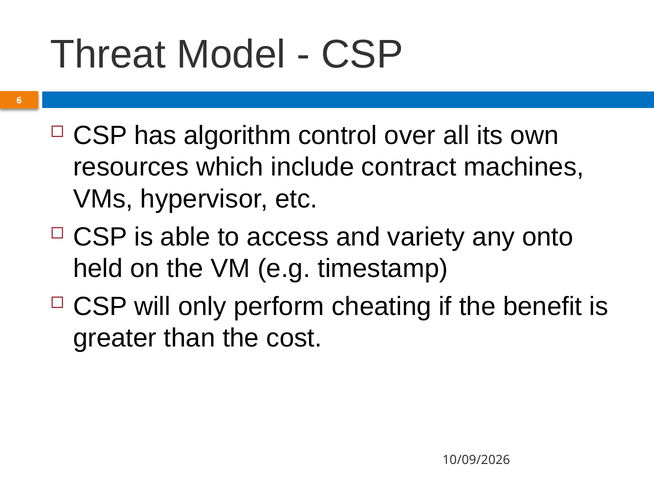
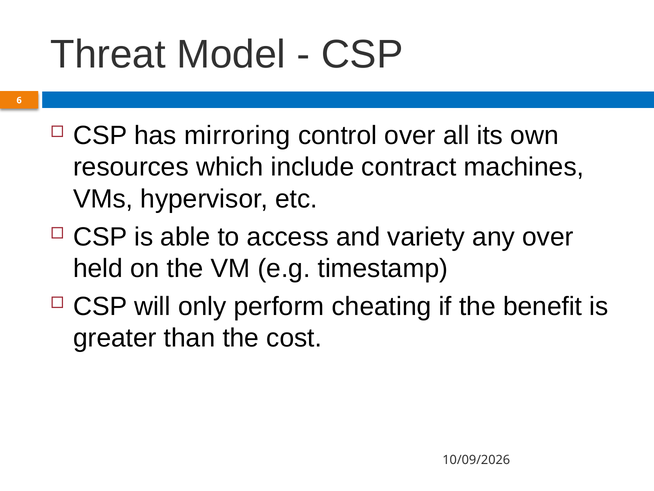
algorithm: algorithm -> mirroring
any onto: onto -> over
